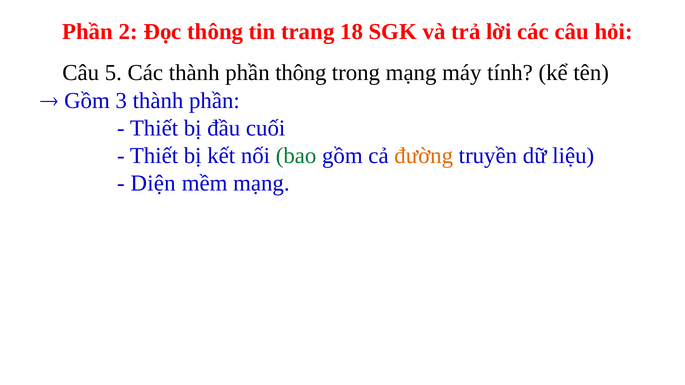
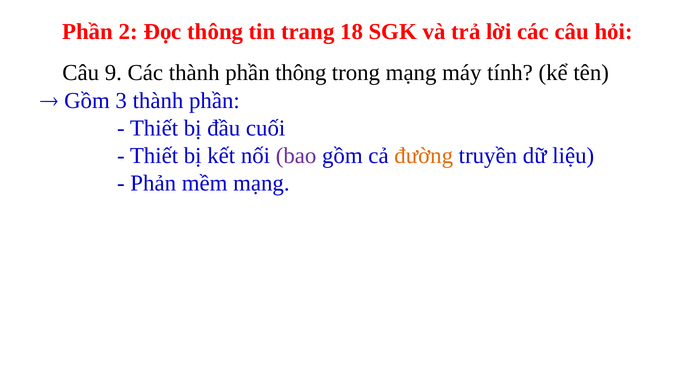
5: 5 -> 9
bao colour: green -> purple
Diện: Diện -> Phản
